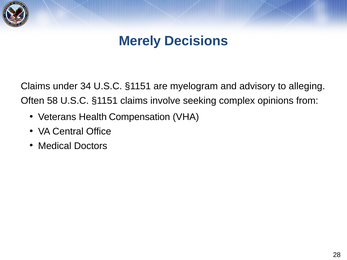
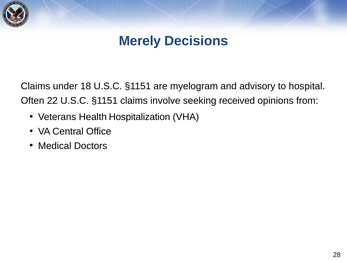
34: 34 -> 18
alleging: alleging -> hospital
58: 58 -> 22
complex: complex -> received
Compensation: Compensation -> Hospitalization
